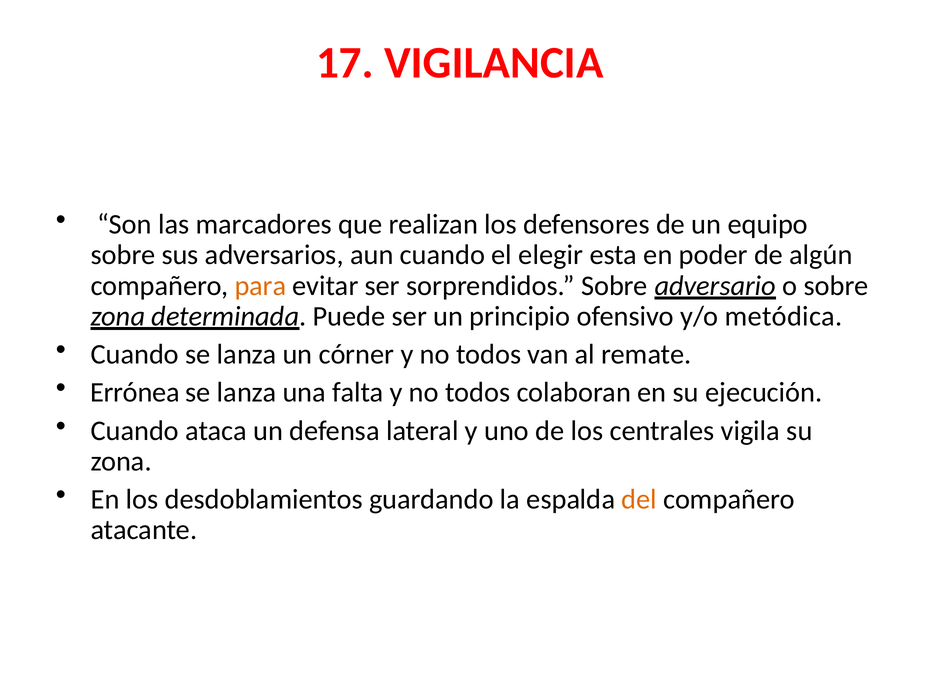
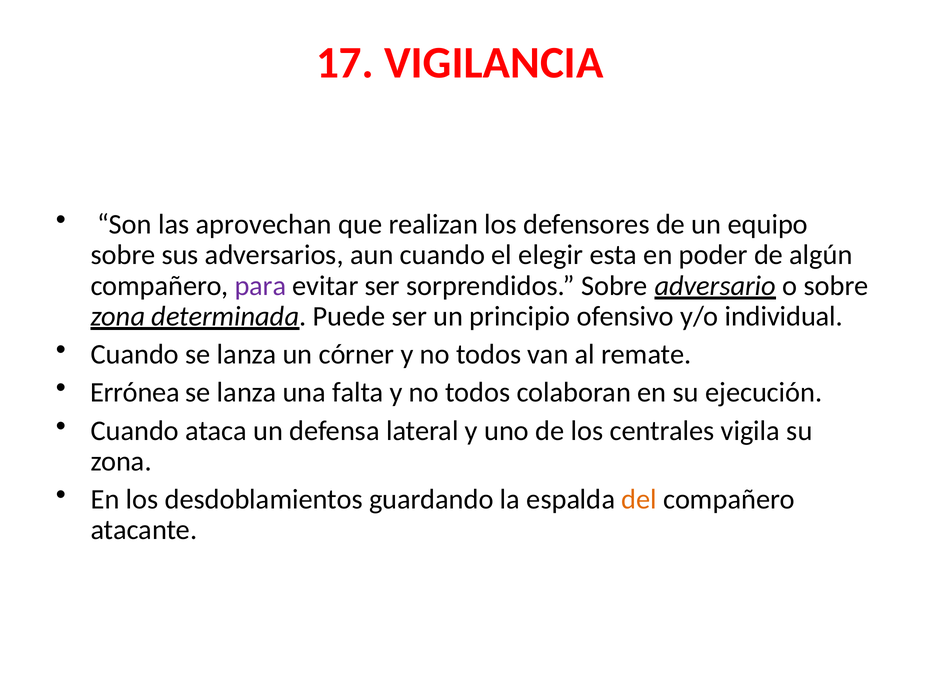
marcadores: marcadores -> aprovechan
para colour: orange -> purple
metódica: metódica -> individual
